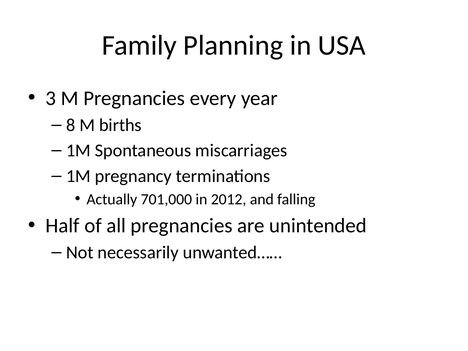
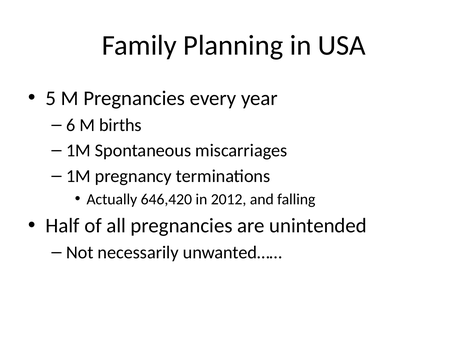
3: 3 -> 5
8: 8 -> 6
701,000: 701,000 -> 646,420
